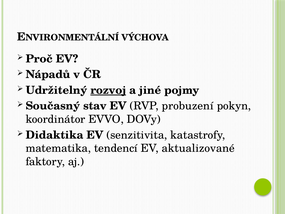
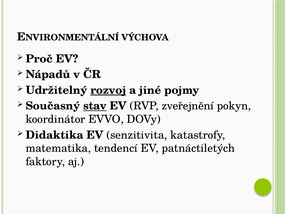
stav underline: none -> present
probuzení: probuzení -> zveřejnění
aktualizované: aktualizované -> patnáctiletých
